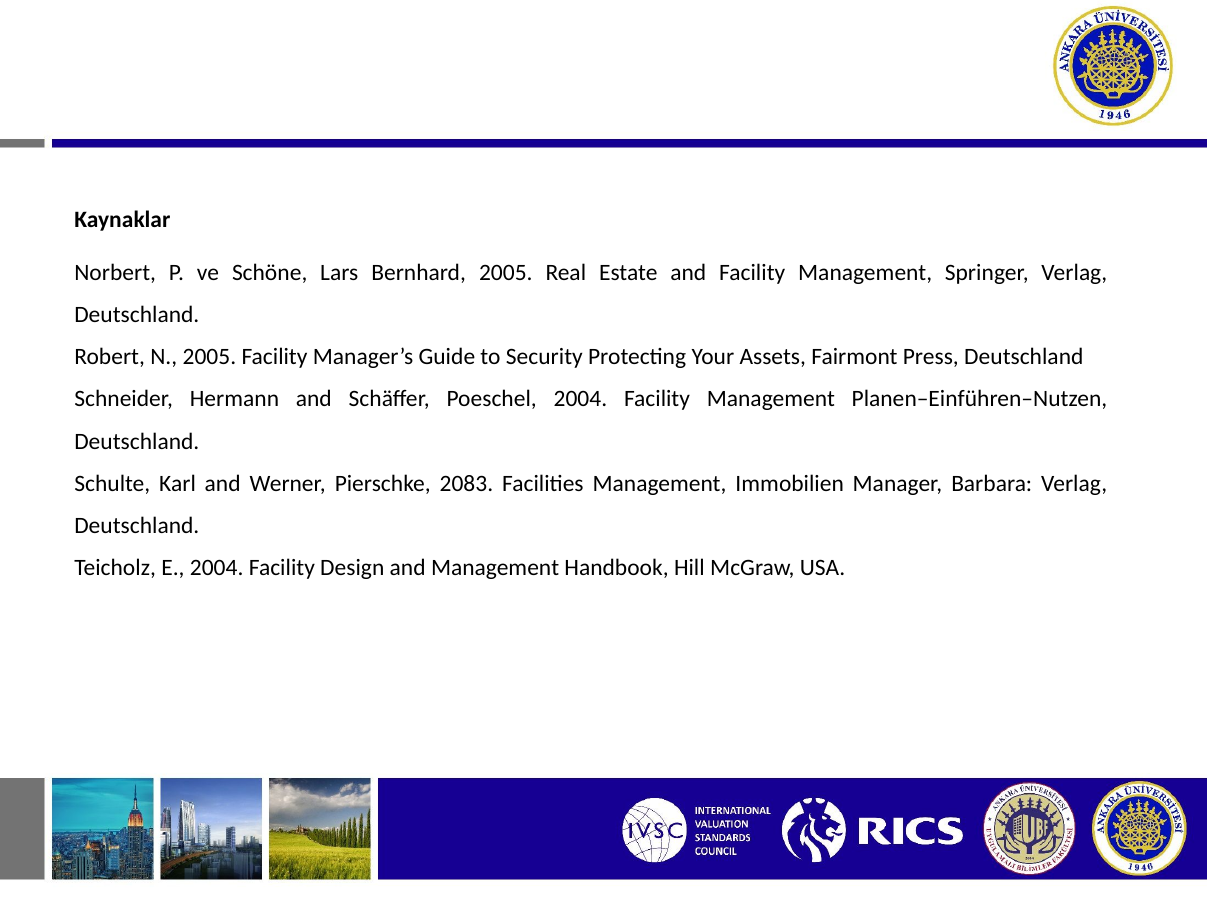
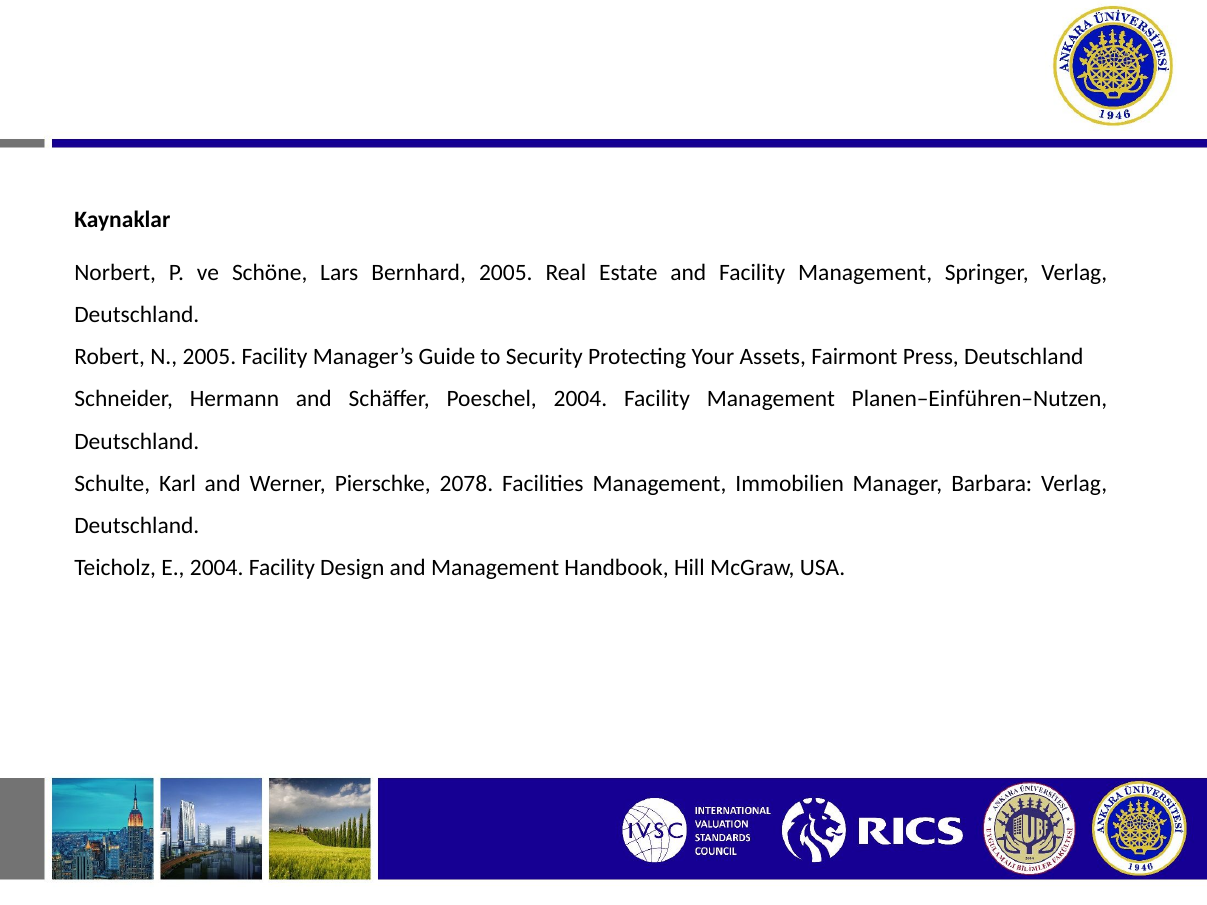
2083: 2083 -> 2078
